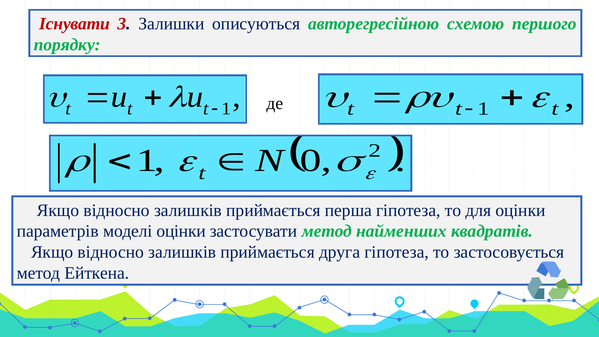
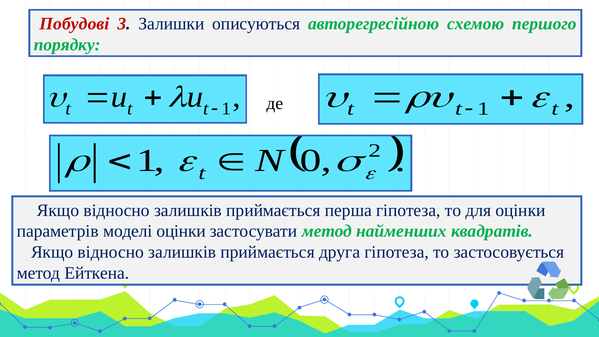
Існувати: Існувати -> Побудові
